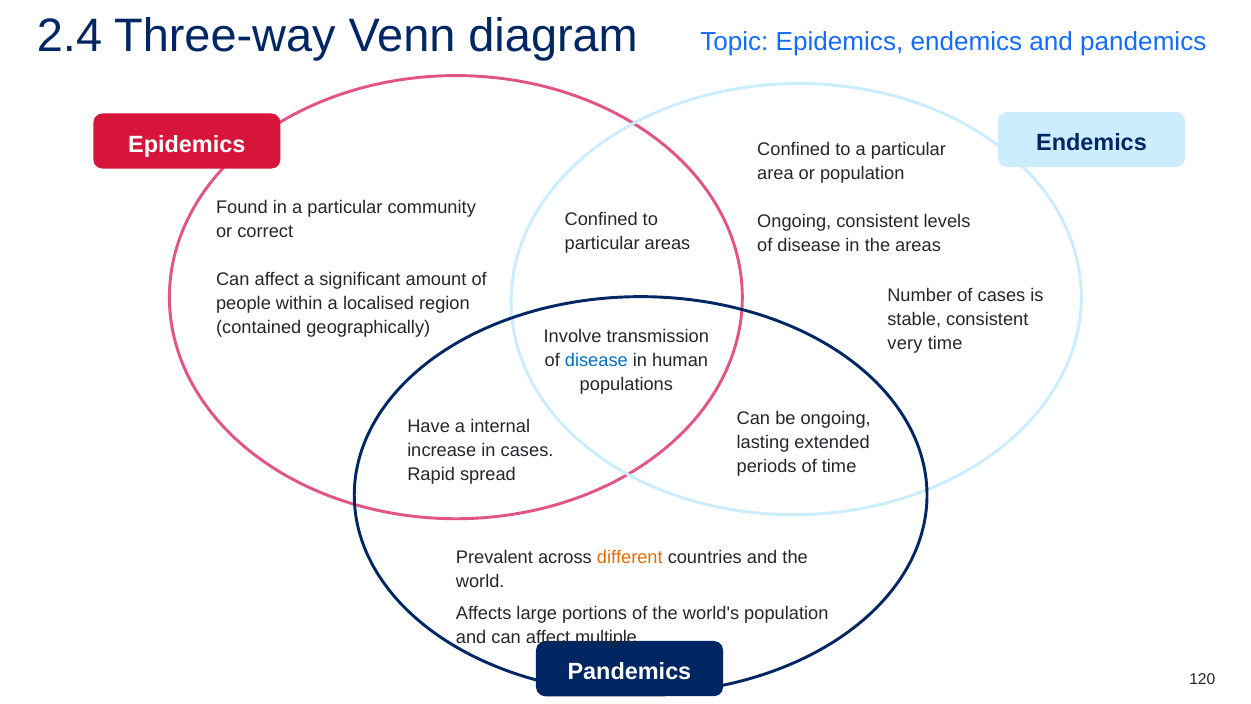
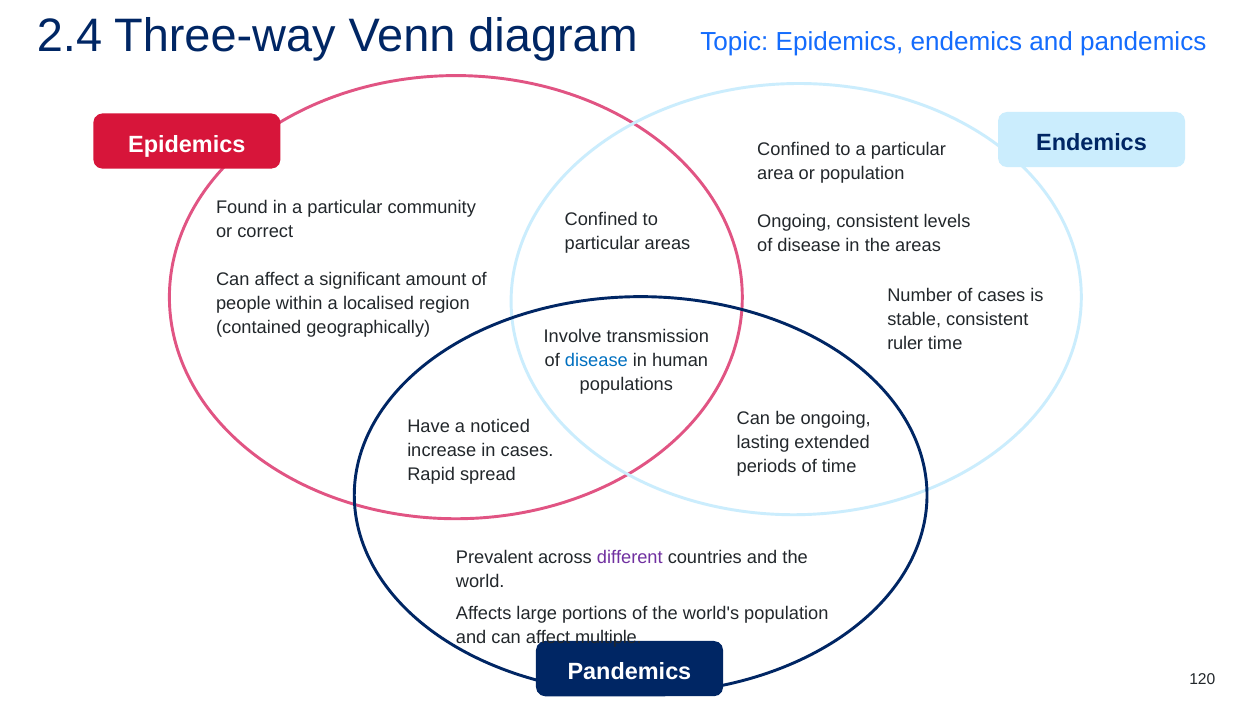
very: very -> ruler
internal: internal -> noticed
different colour: orange -> purple
